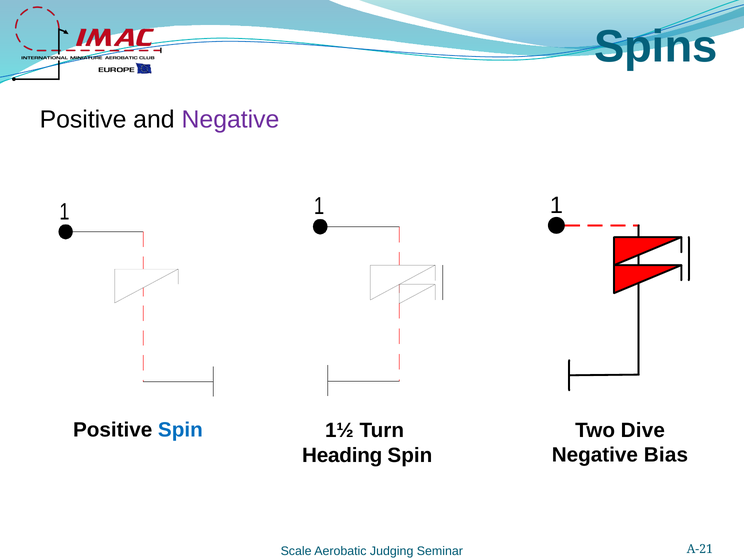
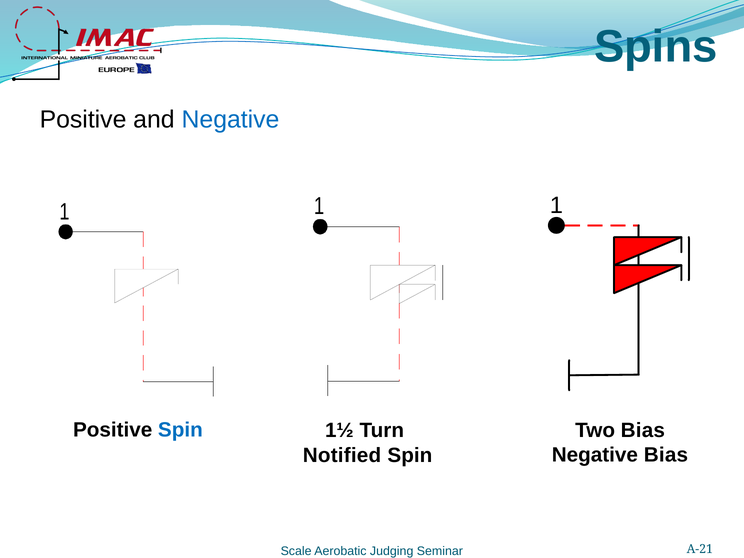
Negative at (230, 119) colour: purple -> blue
Two Dive: Dive -> Bias
Heading: Heading -> Notified
